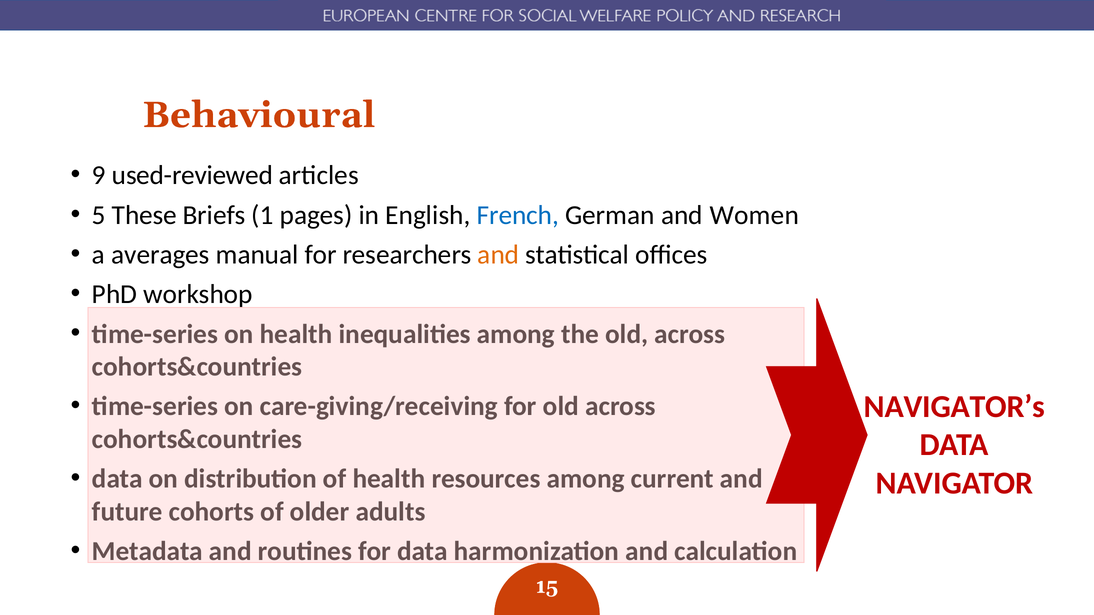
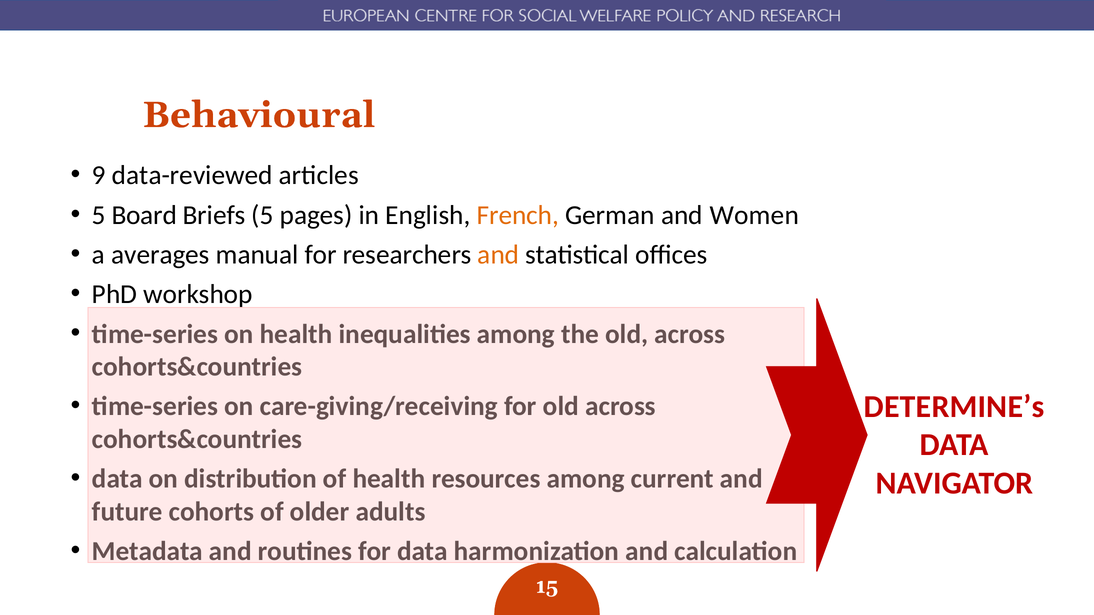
used-reviewed: used-reviewed -> data-reviewed
These: These -> Board
Briefs 1: 1 -> 5
French colour: blue -> orange
NAVIGATOR’s: NAVIGATOR’s -> DETERMINE’s
